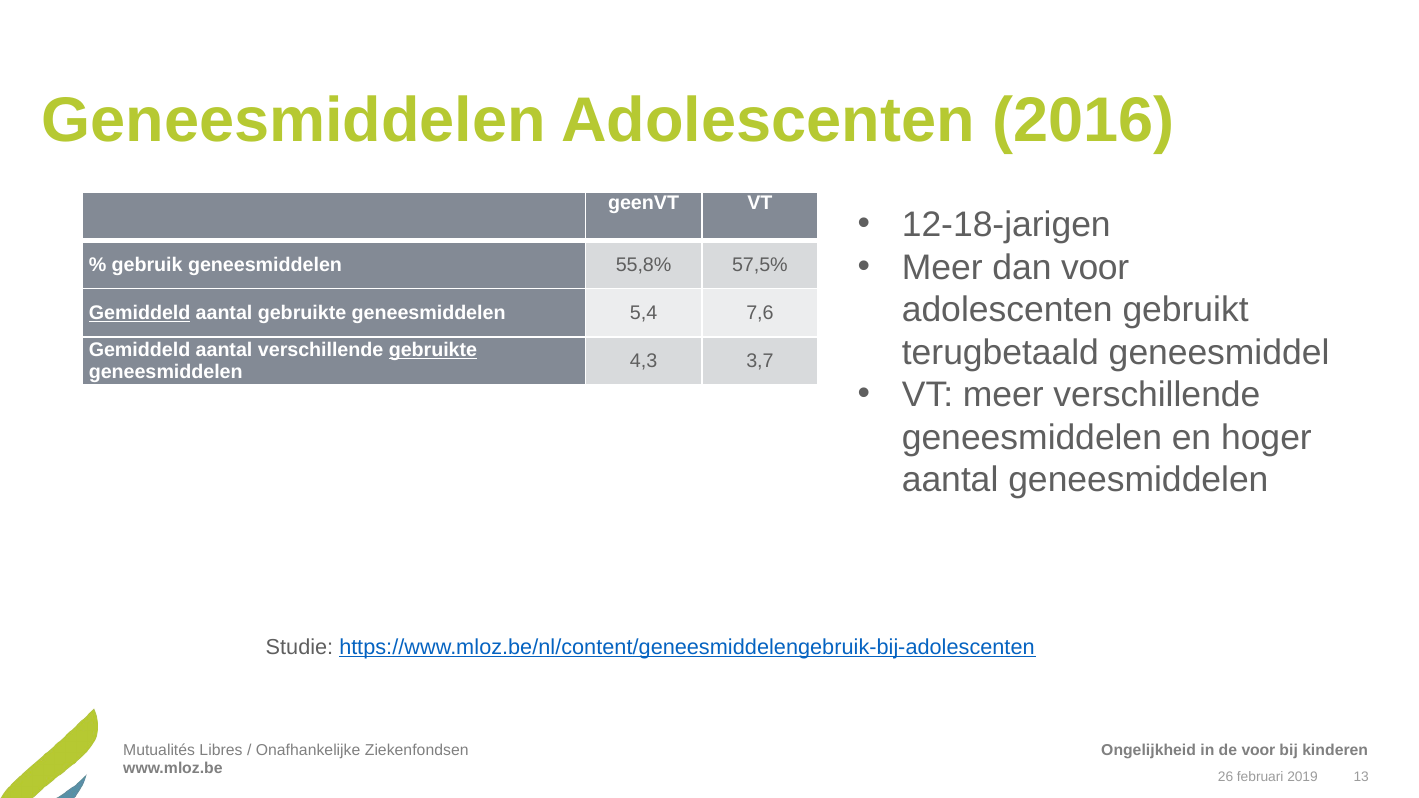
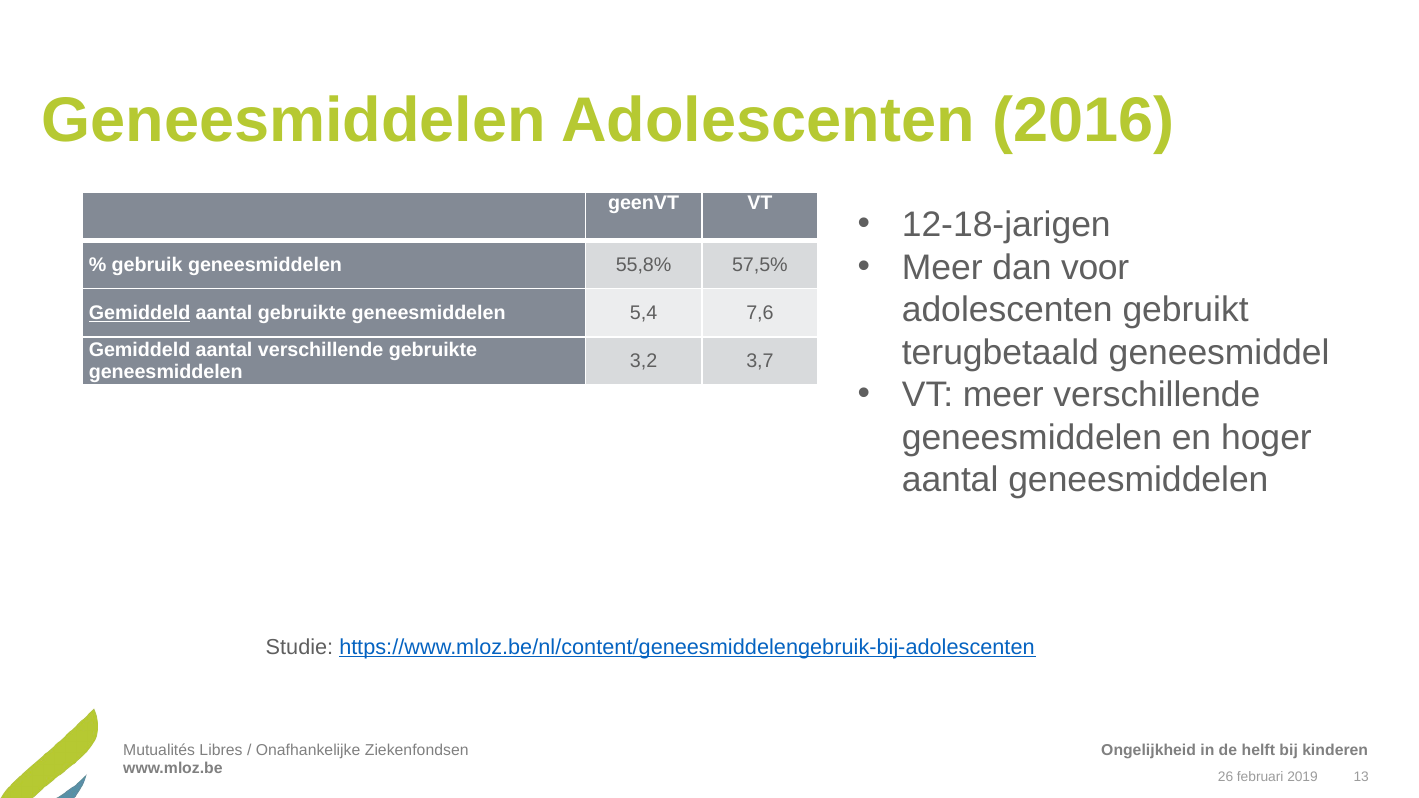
gebruikte at (433, 350) underline: present -> none
4,3: 4,3 -> 3,2
de voor: voor -> helft
